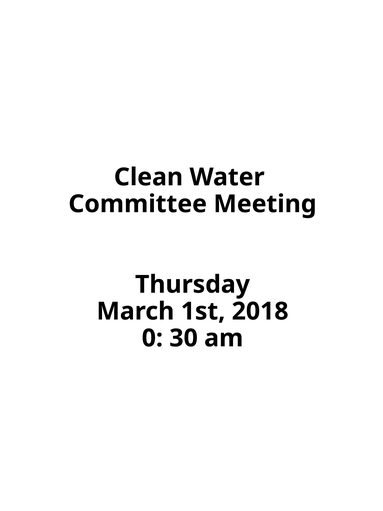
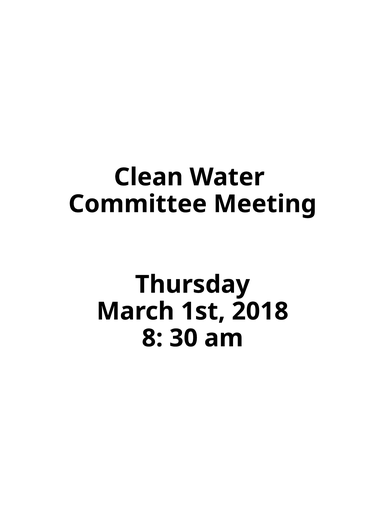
0: 0 -> 8
